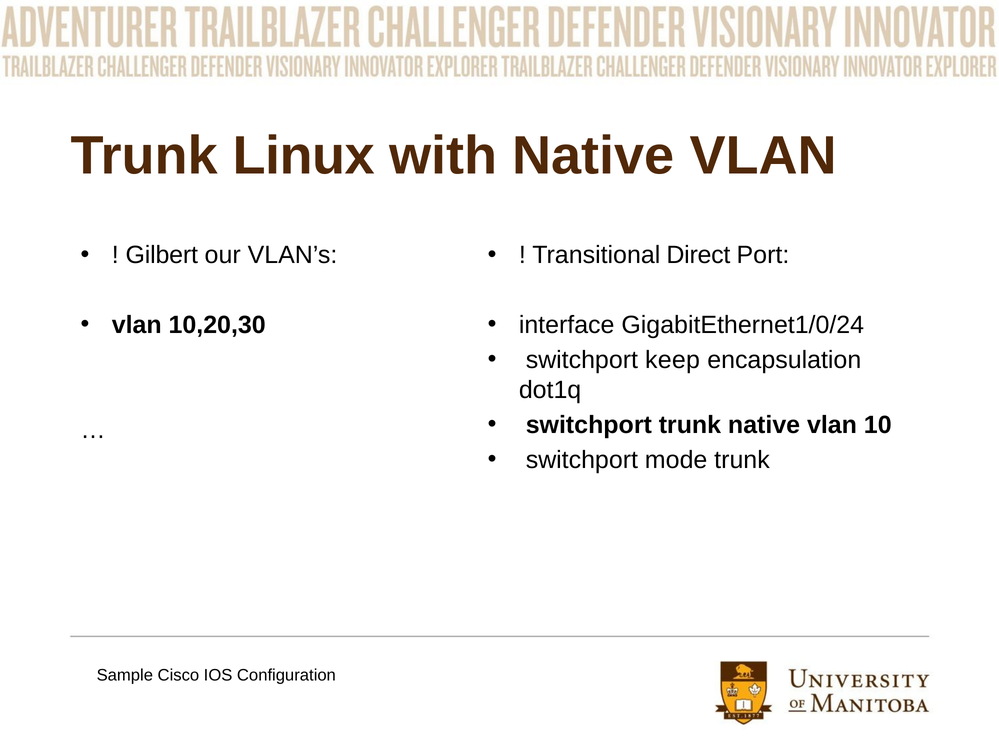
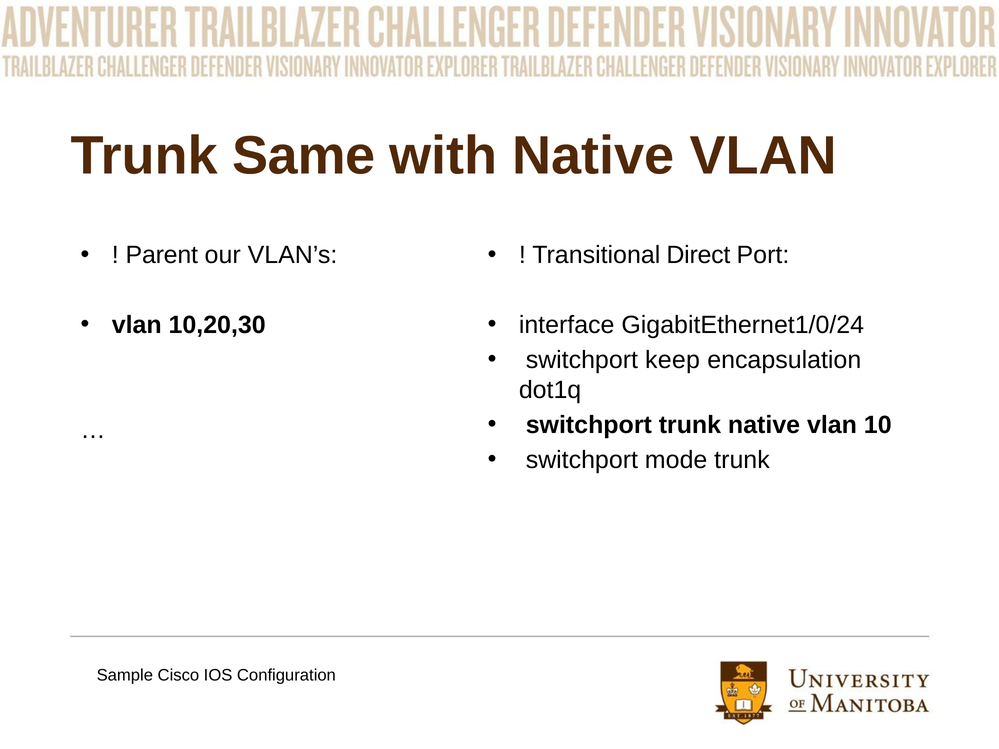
Linux: Linux -> Same
Gilbert: Gilbert -> Parent
